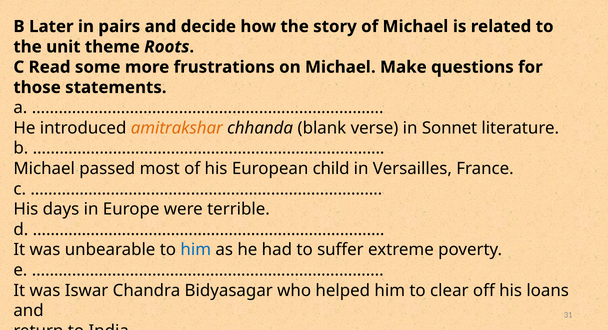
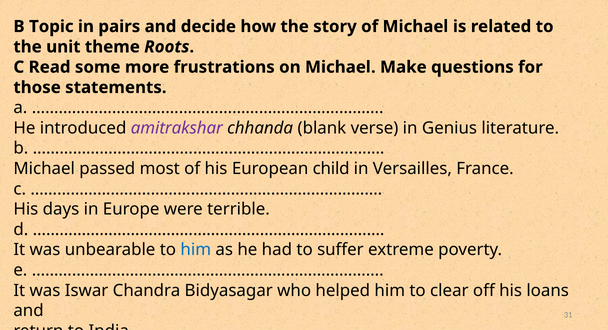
Later: Later -> Topic
amitrakshar colour: orange -> purple
Sonnet: Sonnet -> Genius
